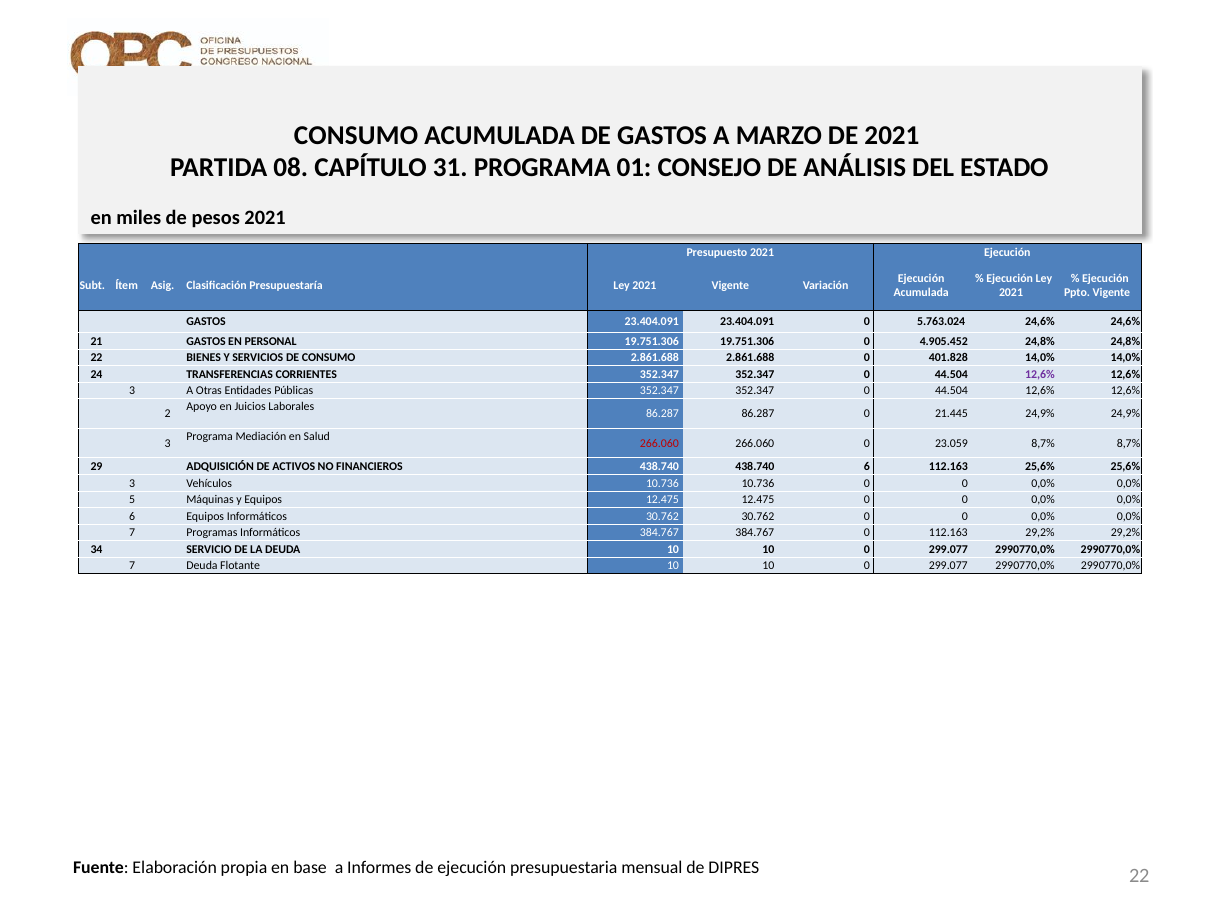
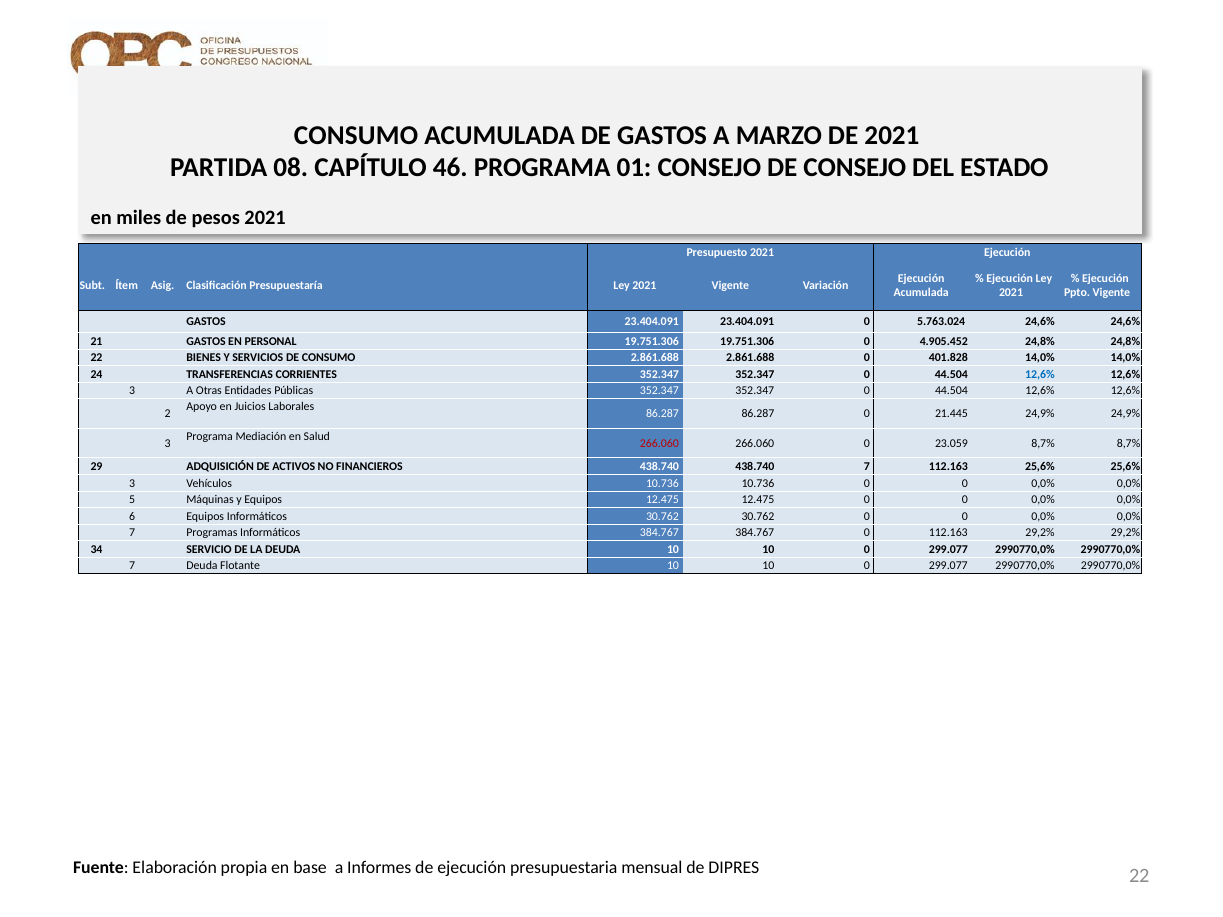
31: 31 -> 46
DE ANÁLISIS: ANÁLISIS -> CONSEJO
12,6% at (1040, 374) colour: purple -> blue
438.740 6: 6 -> 7
